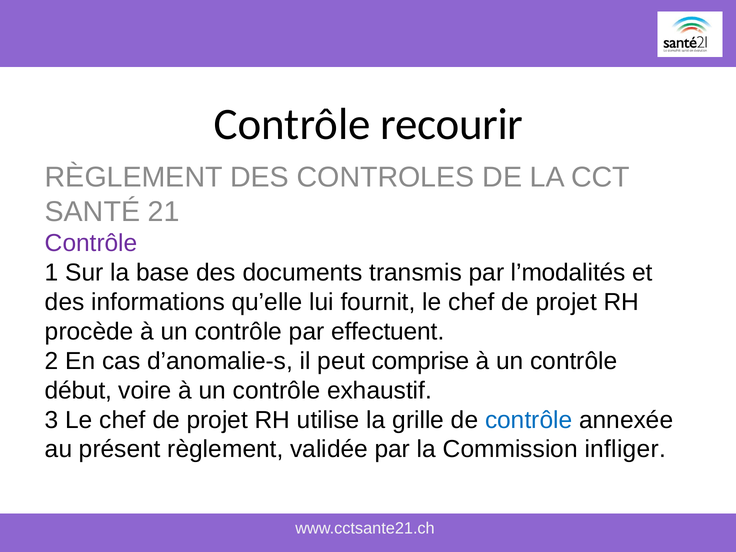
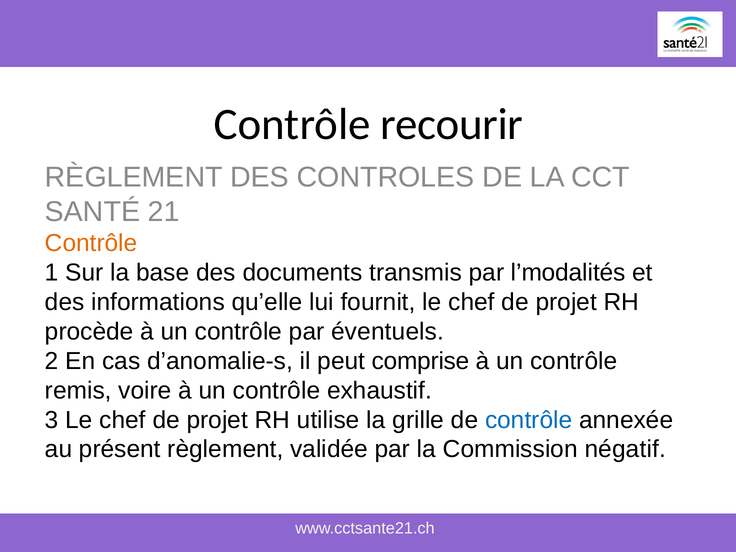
Contrôle at (91, 243) colour: purple -> orange
effectuent: effectuent -> éventuels
début: début -> remis
infliger: infliger -> négatif
